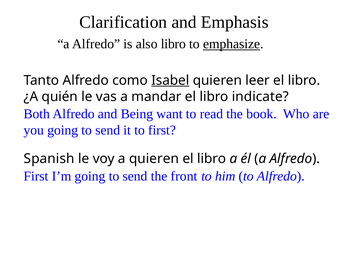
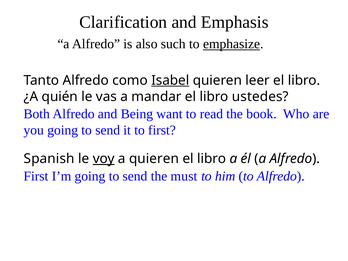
also libro: libro -> such
indicate: indicate -> ustedes
voy underline: none -> present
front: front -> must
